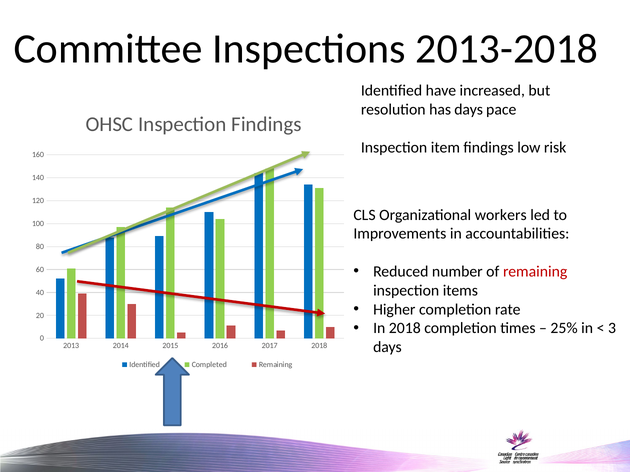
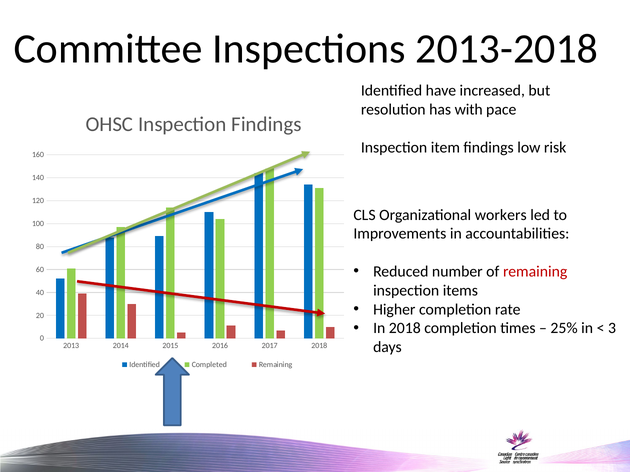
has days: days -> with
